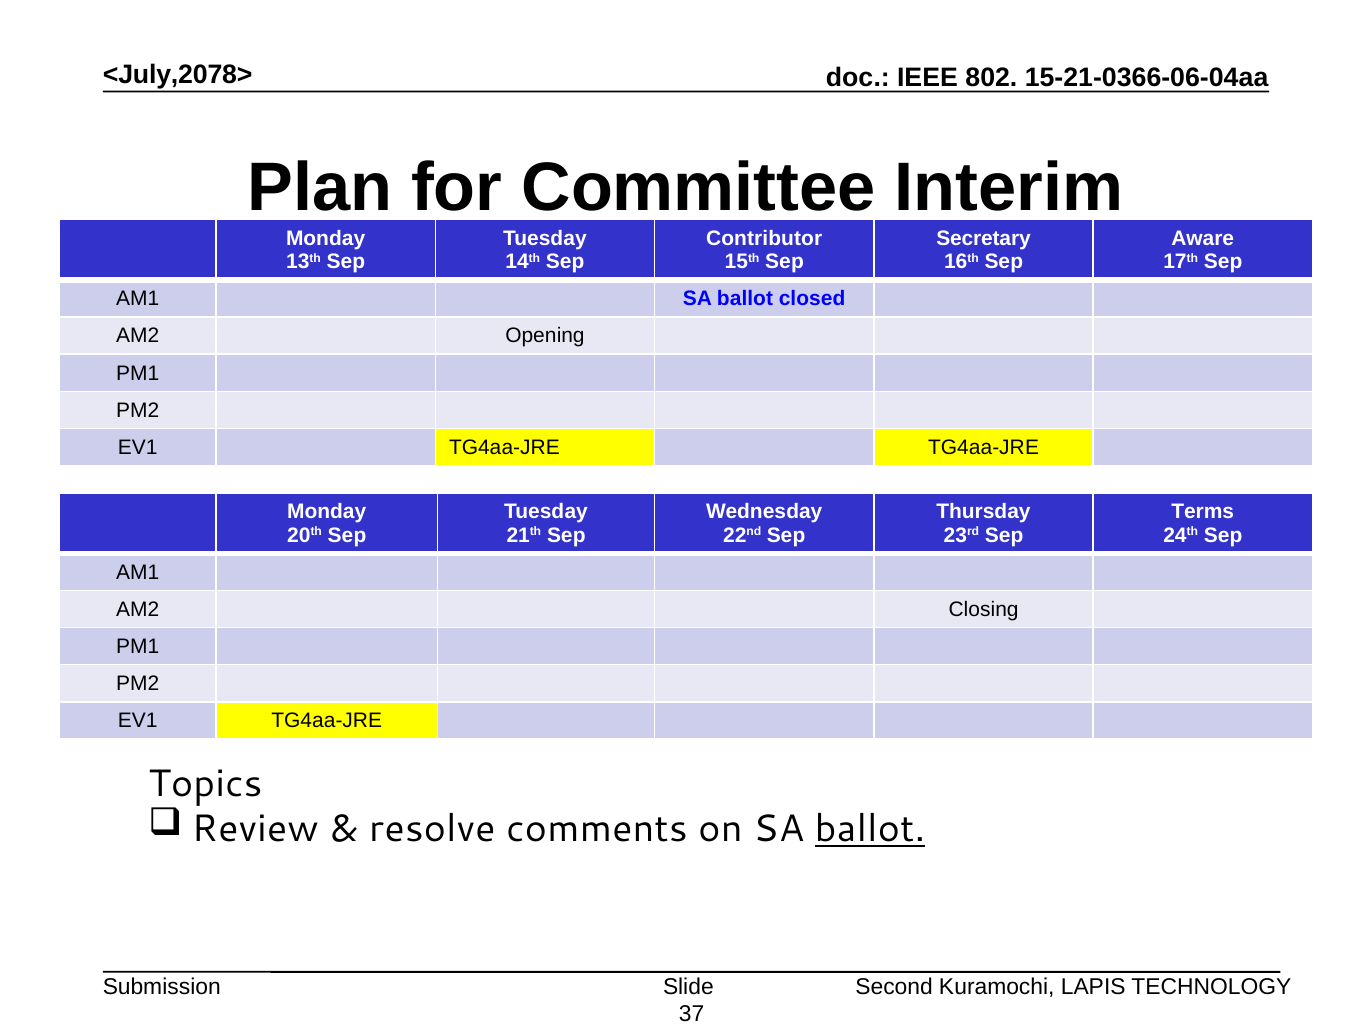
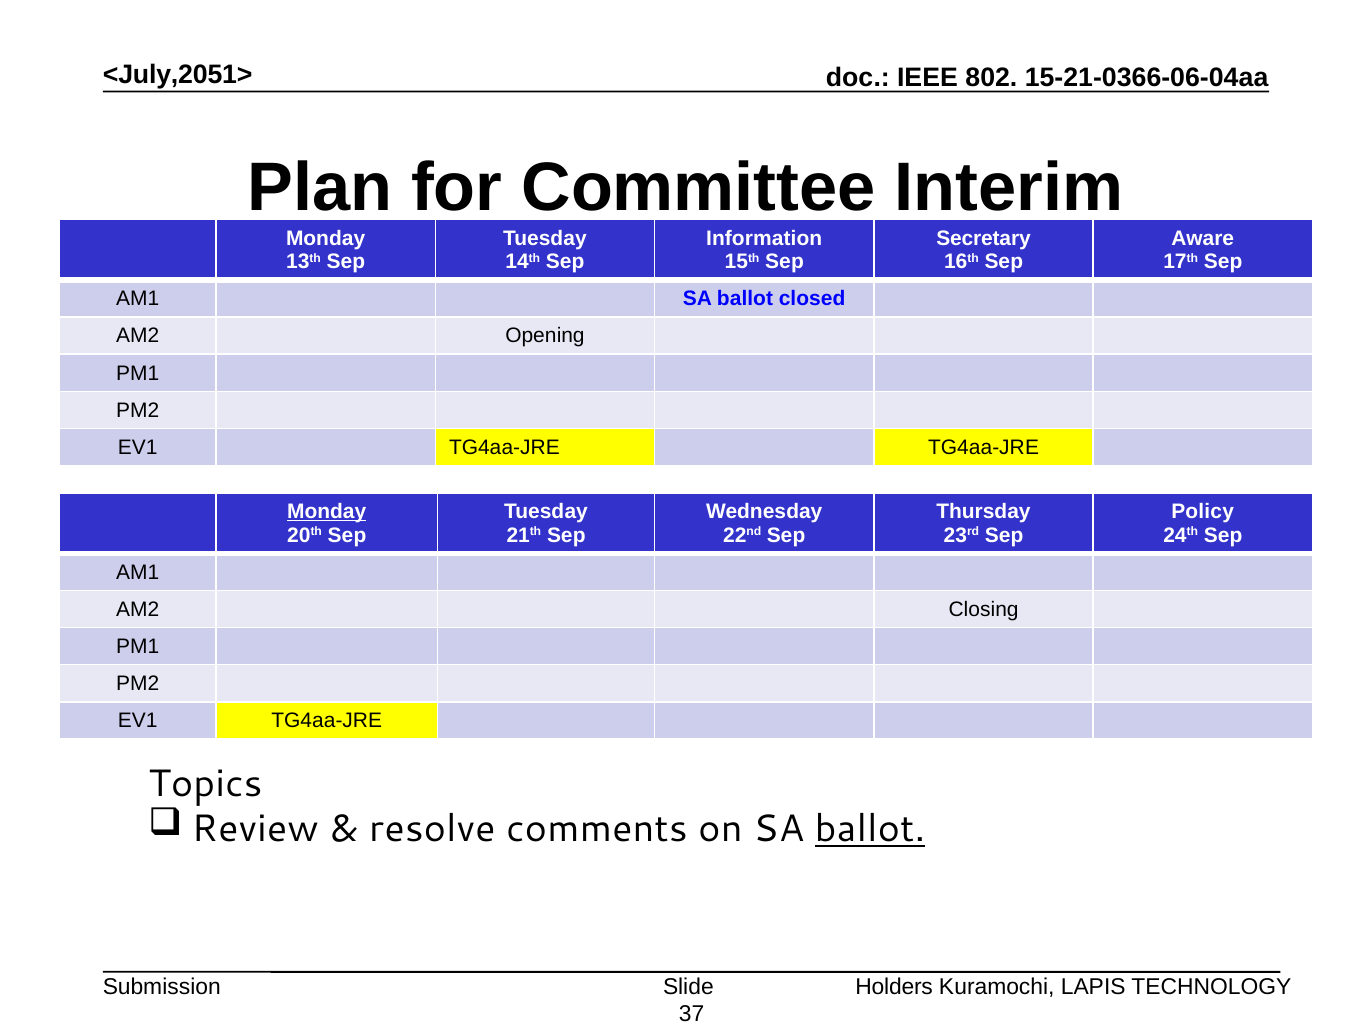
<July,2078>: <July,2078> -> <July,2051>
Contributor: Contributor -> Information
Monday at (327, 512) underline: none -> present
Terms: Terms -> Policy
Second: Second -> Holders
